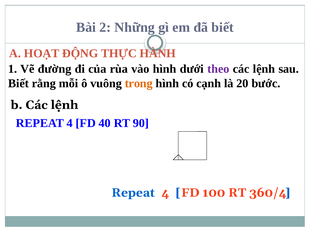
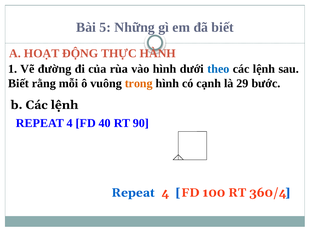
2: 2 -> 5
theo colour: purple -> blue
20: 20 -> 29
